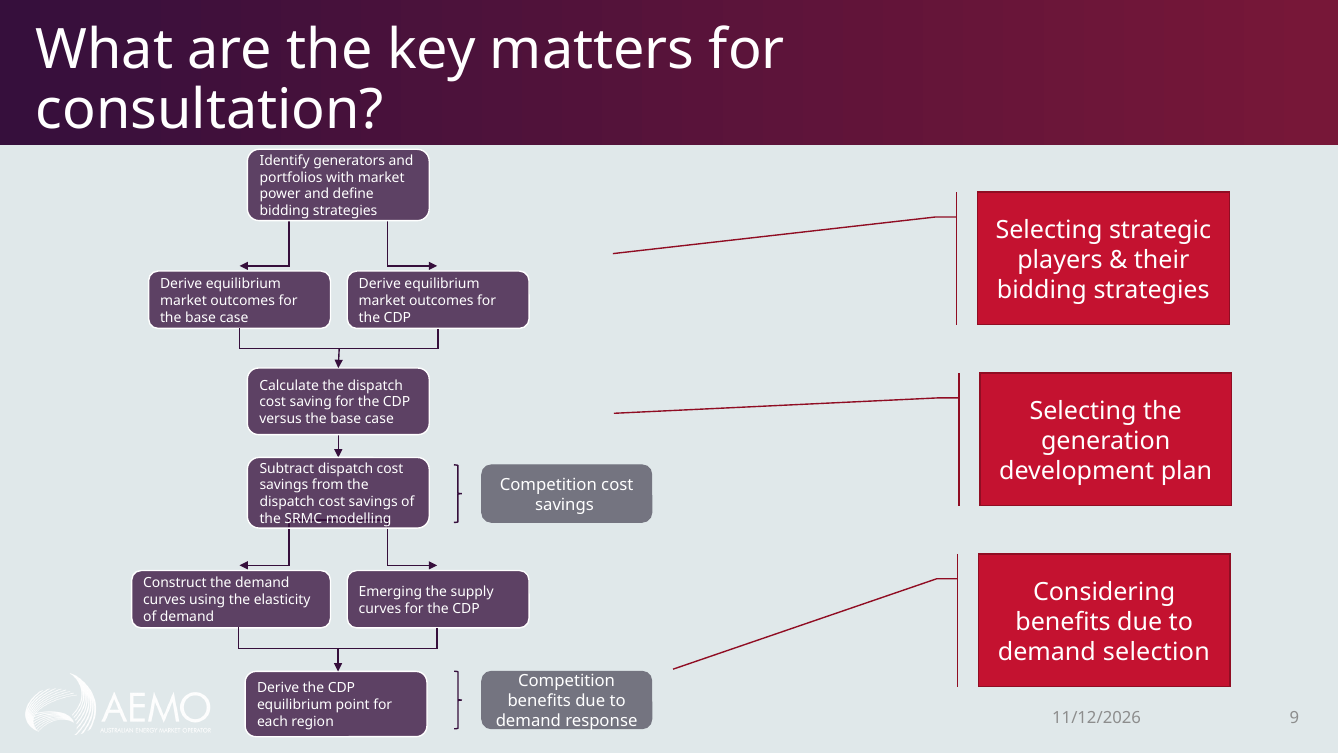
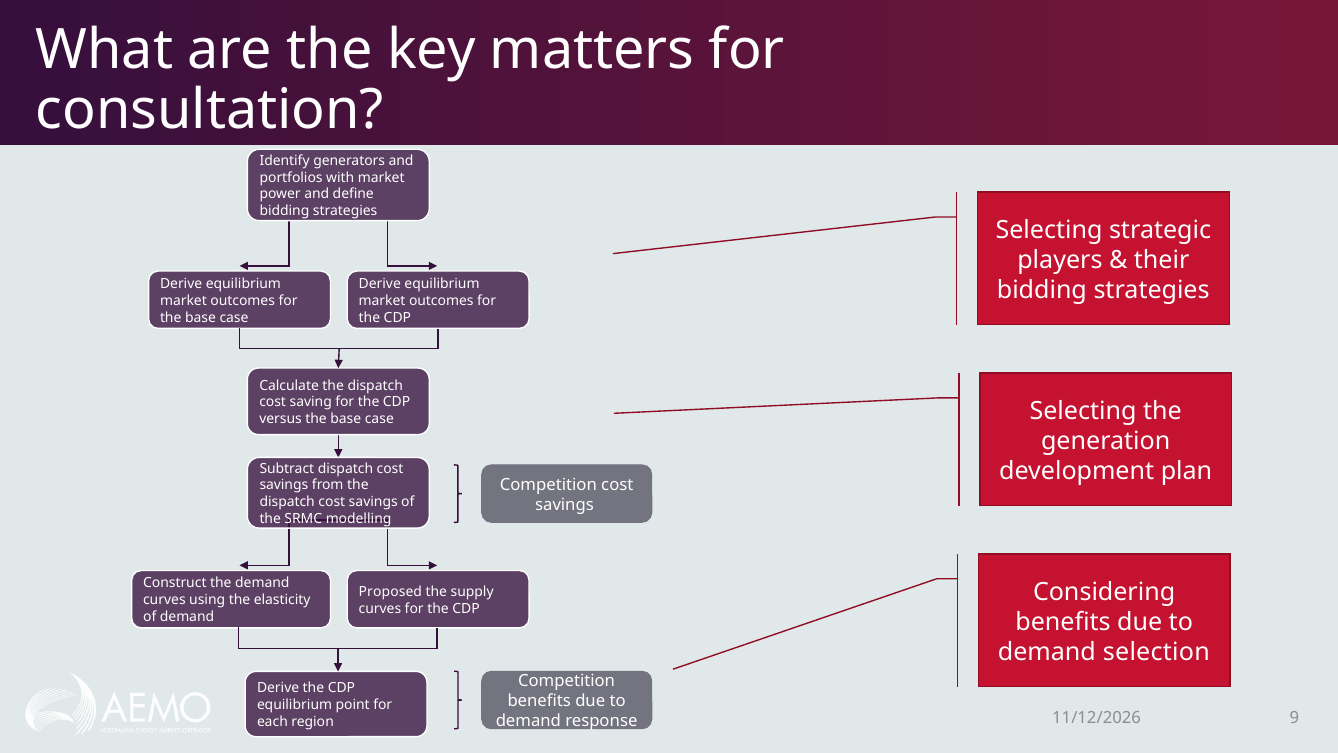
Emerging: Emerging -> Proposed
